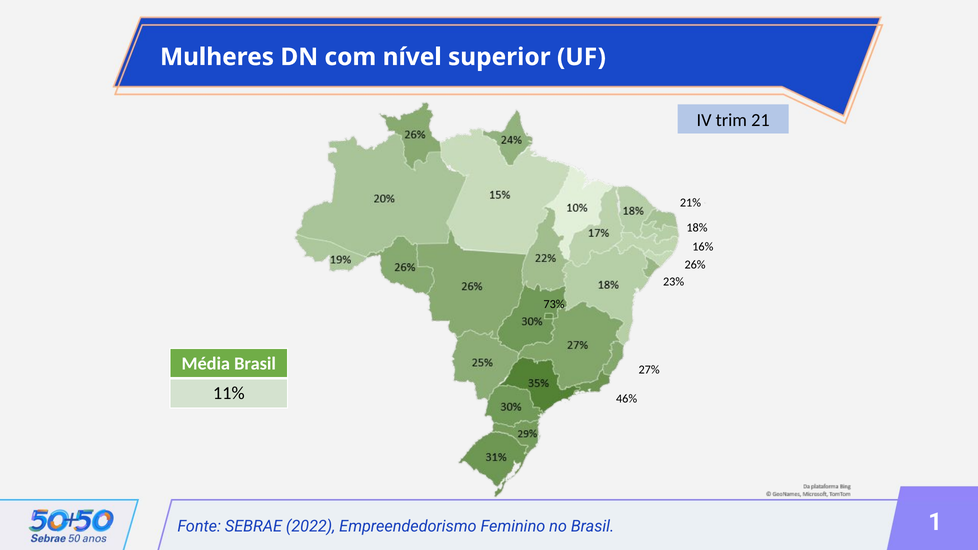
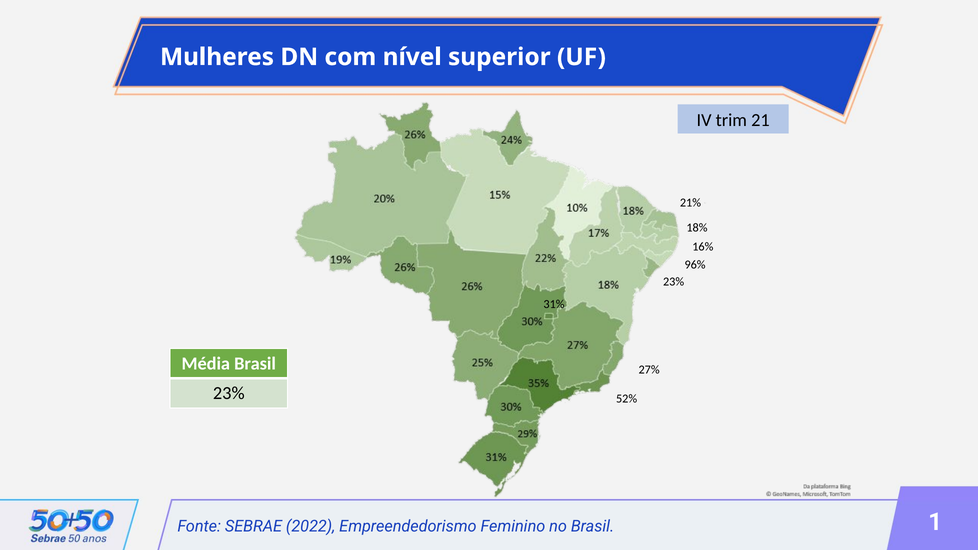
26%: 26% -> 96%
73%: 73% -> 31%
11% at (229, 394): 11% -> 23%
46%: 46% -> 52%
